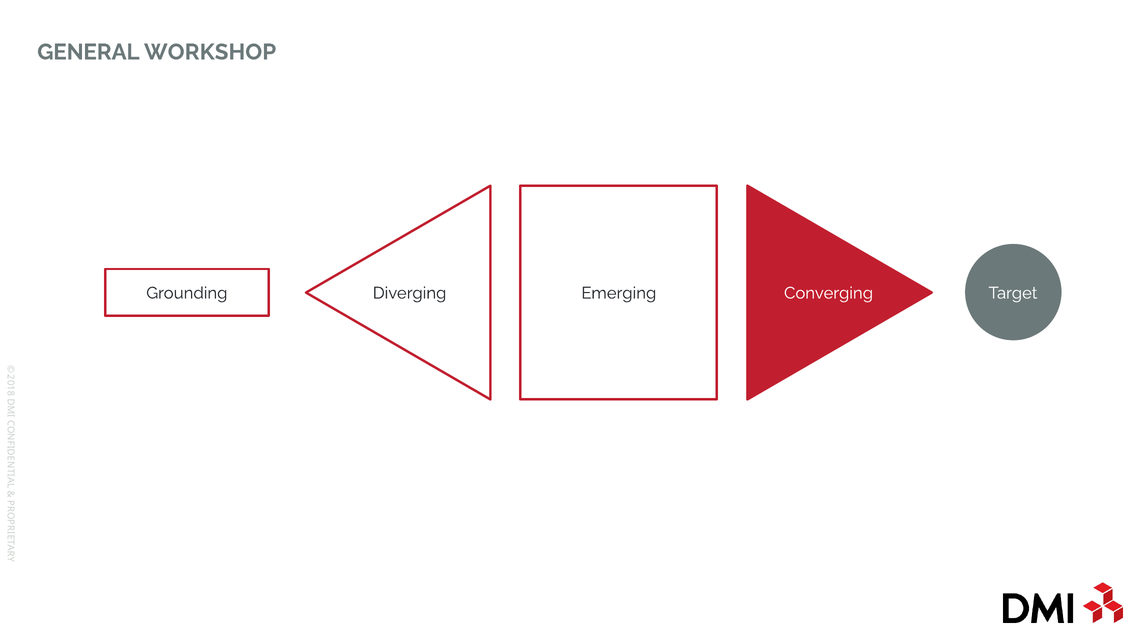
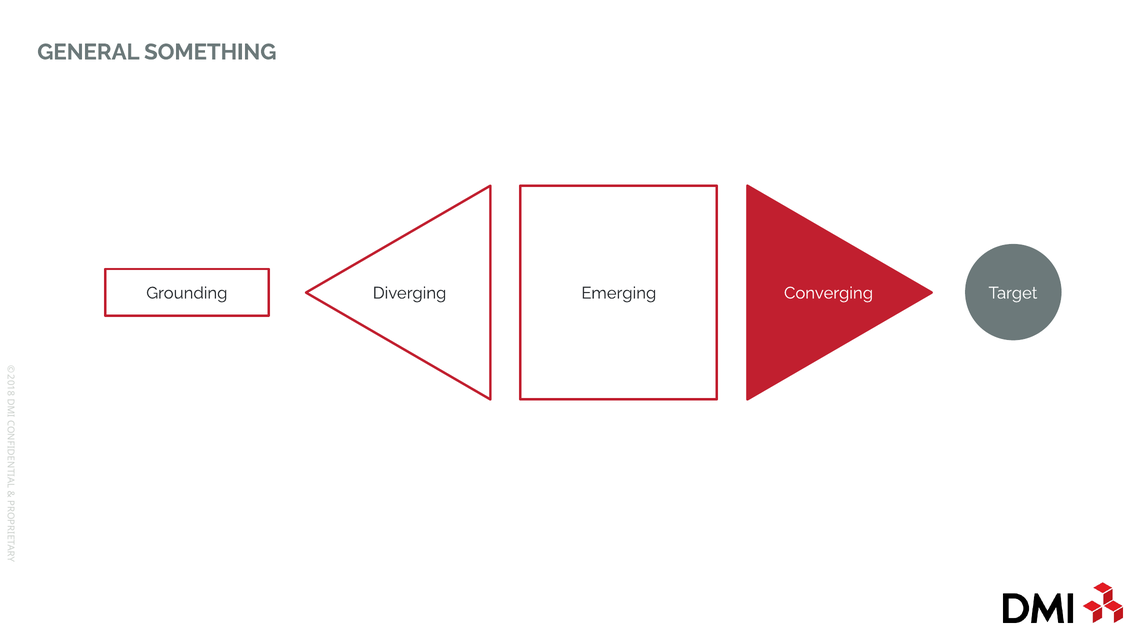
WORKSHOP: WORKSHOP -> SOMETHING
